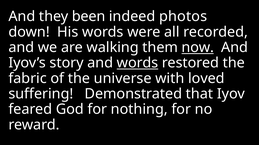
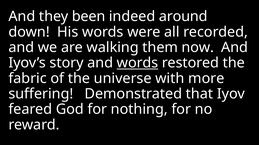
photos: photos -> around
now underline: present -> none
loved: loved -> more
